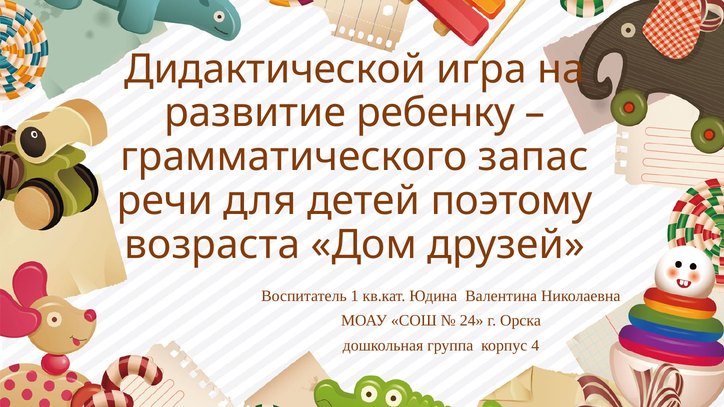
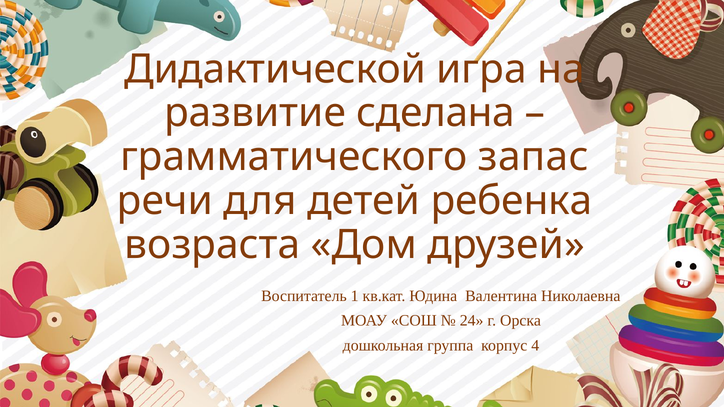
ребенку: ребенку -> сделана
поэтому: поэтому -> ребенка
